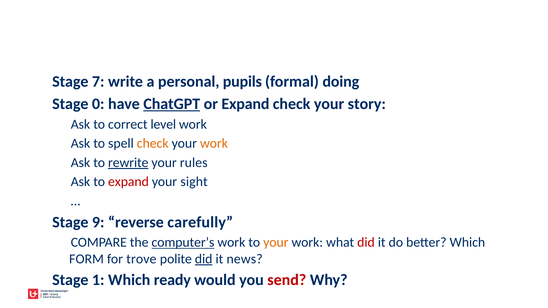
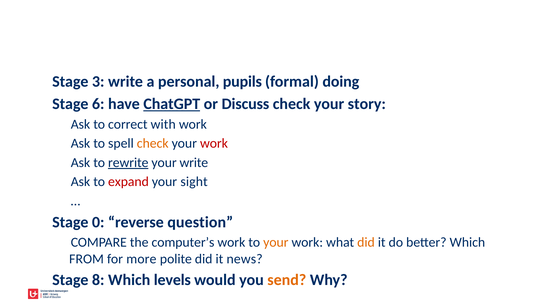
7: 7 -> 3
0: 0 -> 6
or Expand: Expand -> Discuss
level: level -> with
work at (214, 144) colour: orange -> red
your rules: rules -> write
9: 9 -> 0
carefully: carefully -> question
computer’s underline: present -> none
did at (366, 243) colour: red -> orange
FORM: FORM -> FROM
trove: trove -> more
did at (204, 259) underline: present -> none
1: 1 -> 8
ready: ready -> levels
send colour: red -> orange
